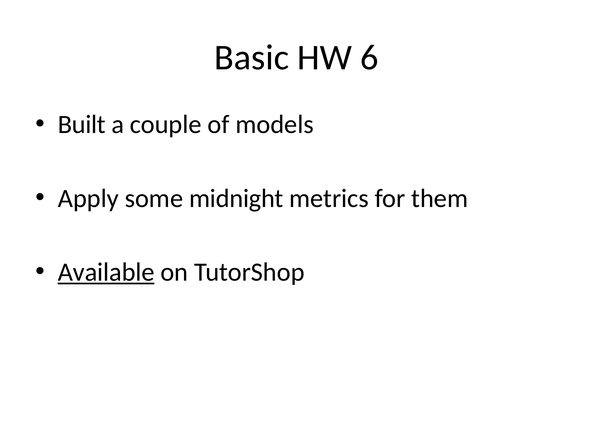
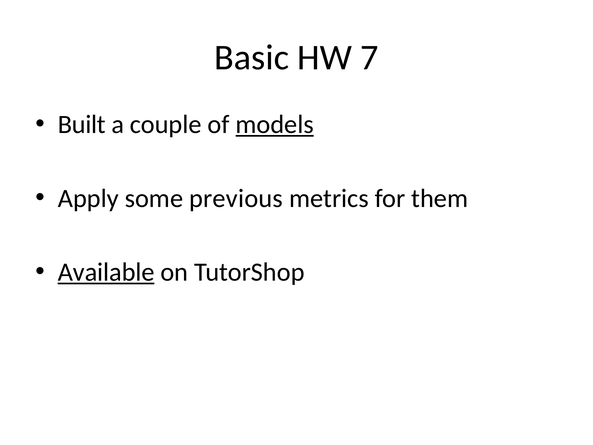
6: 6 -> 7
models underline: none -> present
midnight: midnight -> previous
